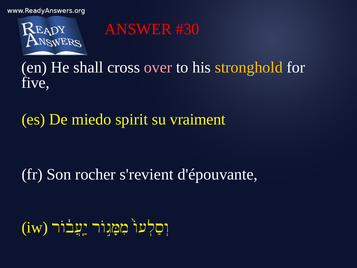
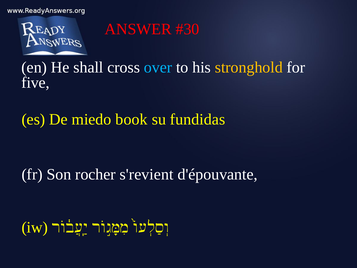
over colour: pink -> light blue
spirit: spirit -> book
vraiment: vraiment -> fundidas
